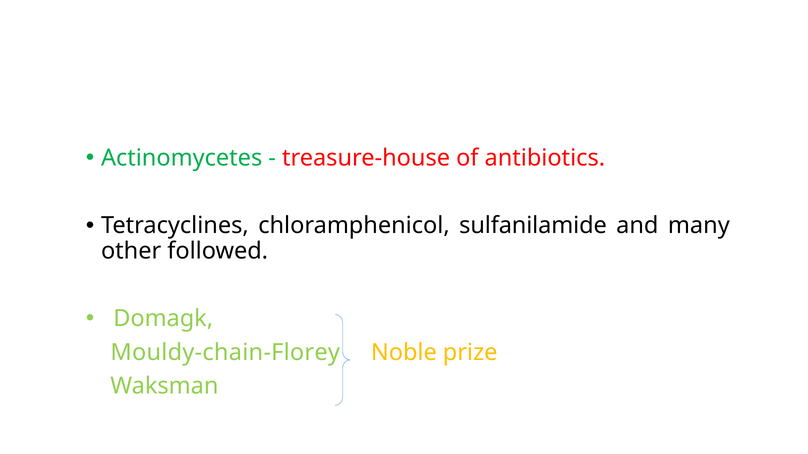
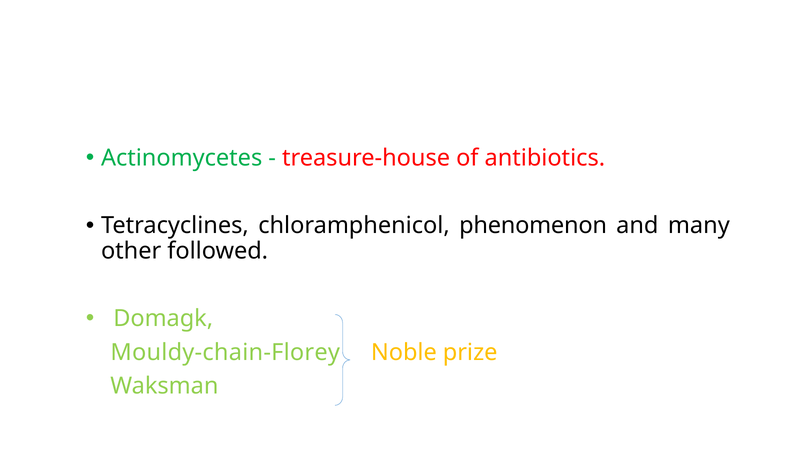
sulfanilamide: sulfanilamide -> phenomenon
